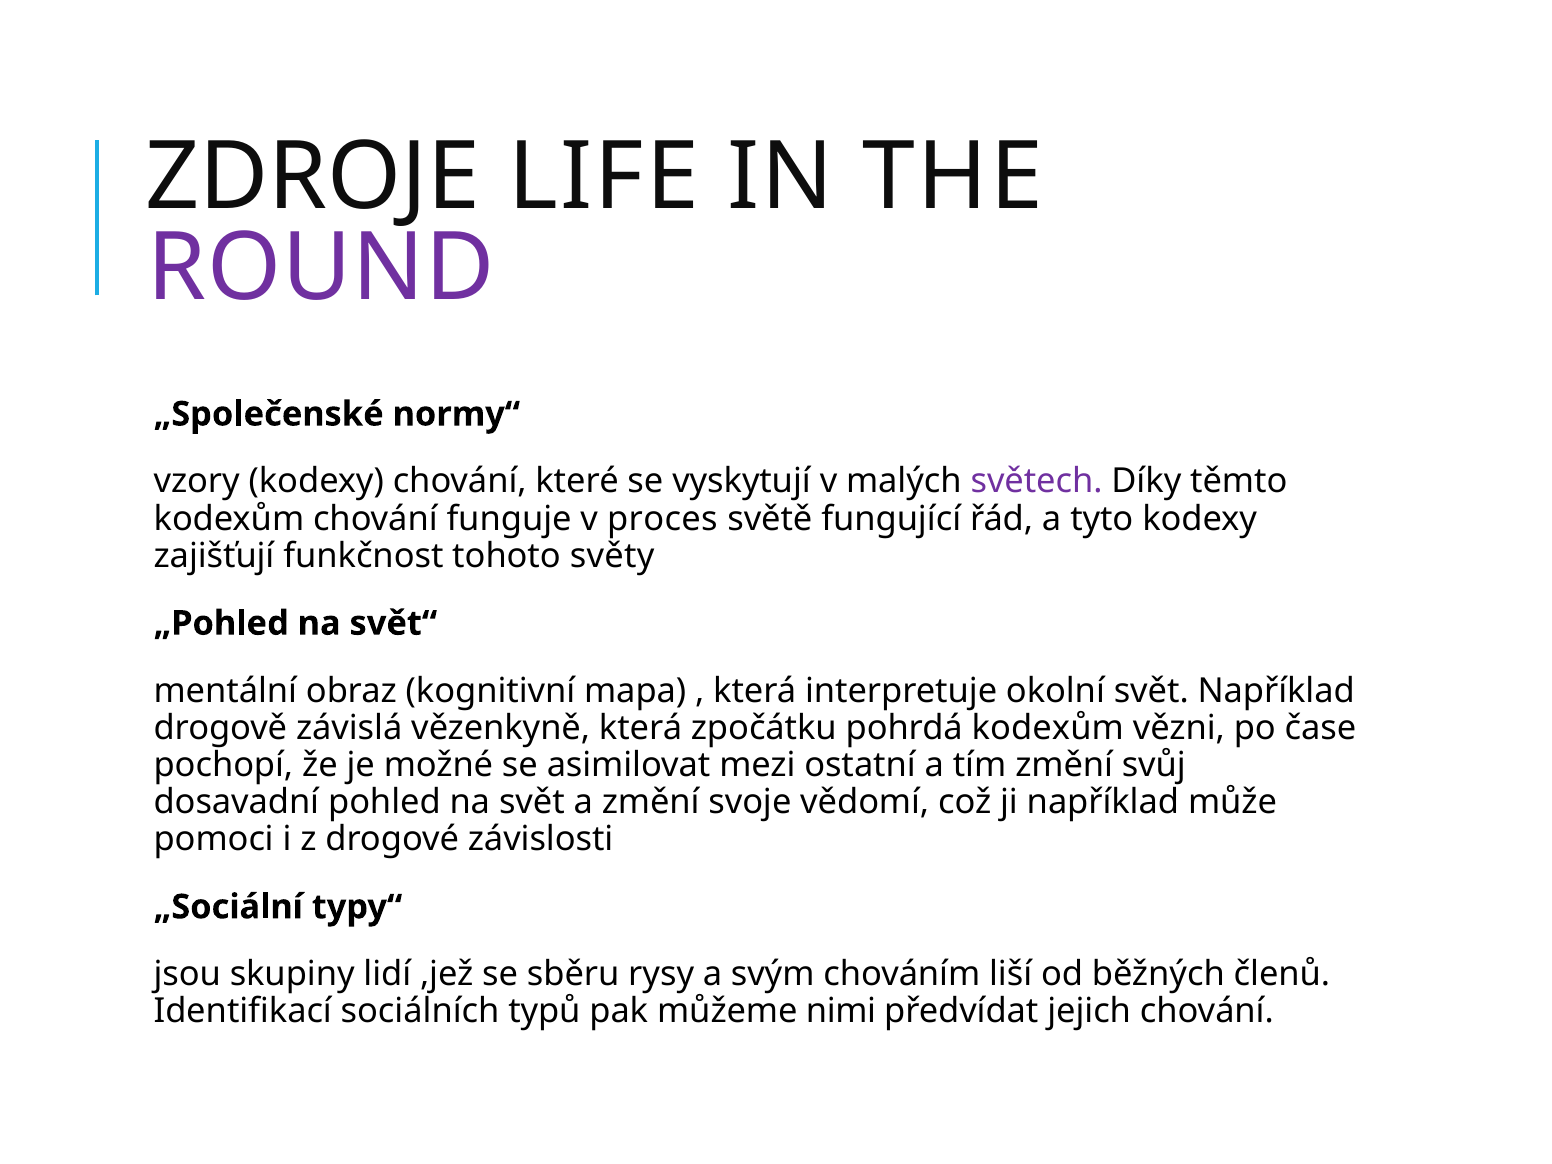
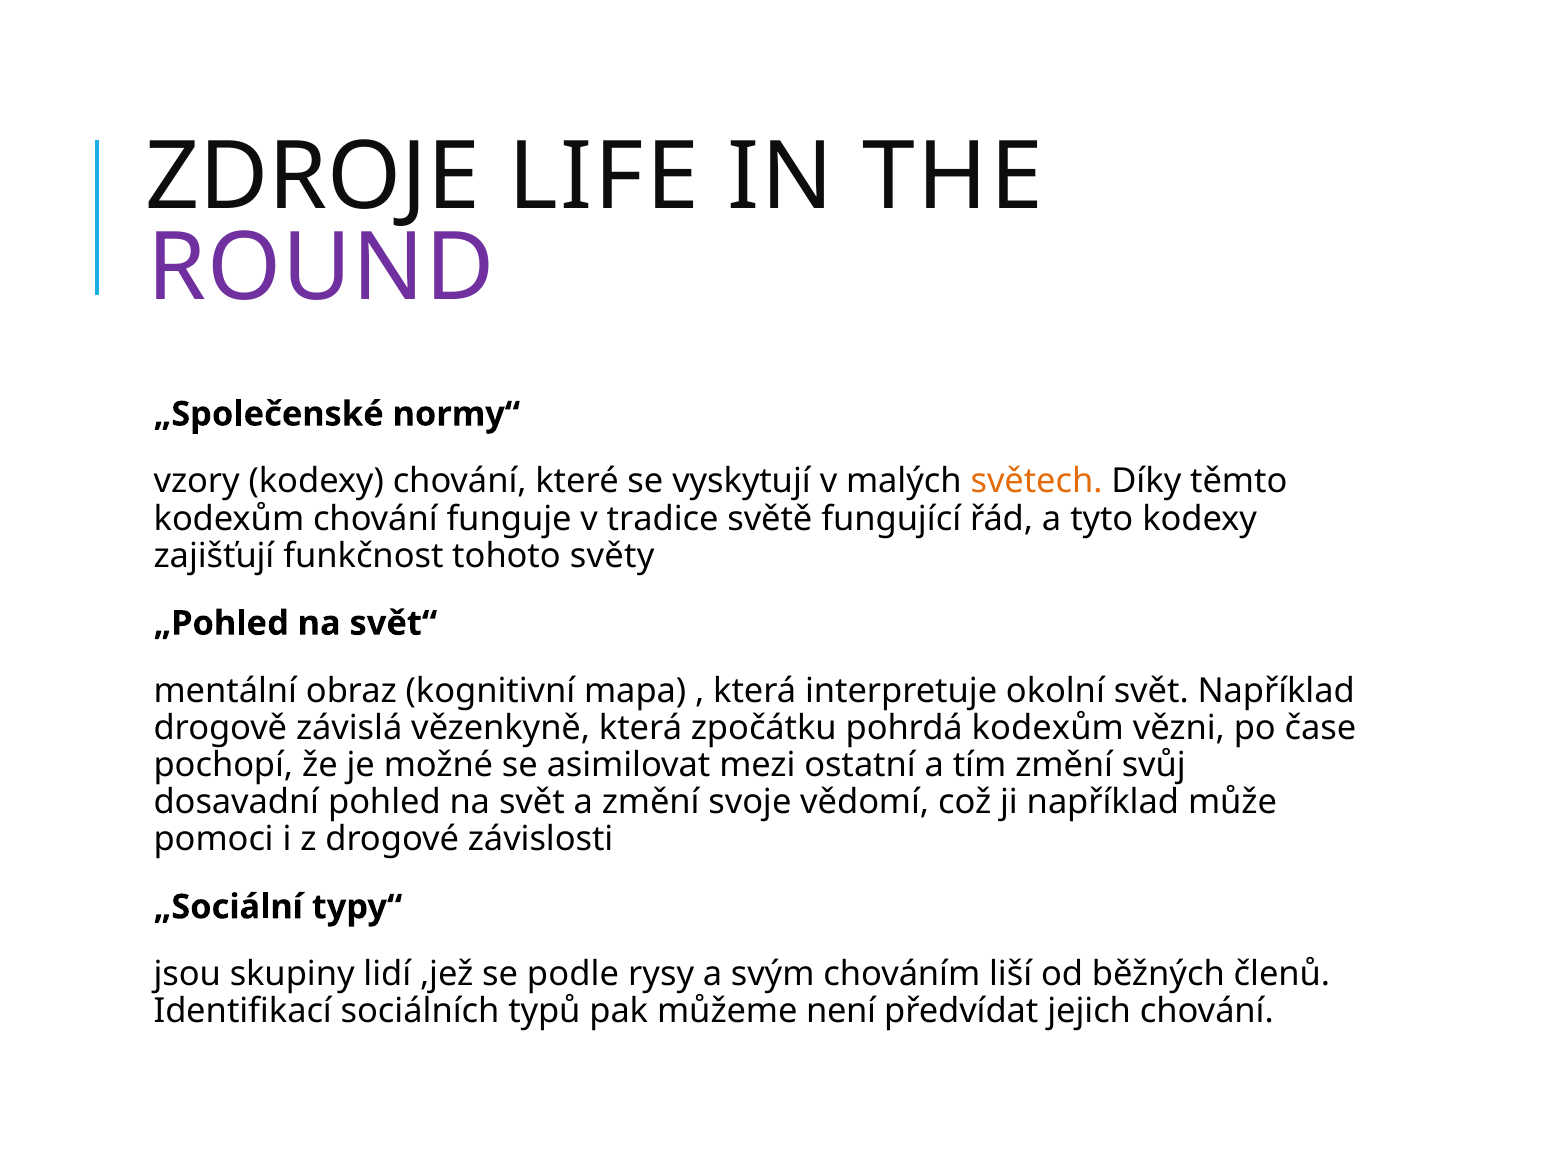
světech colour: purple -> orange
proces: proces -> tradice
sběru: sběru -> podle
nimi: nimi -> není
